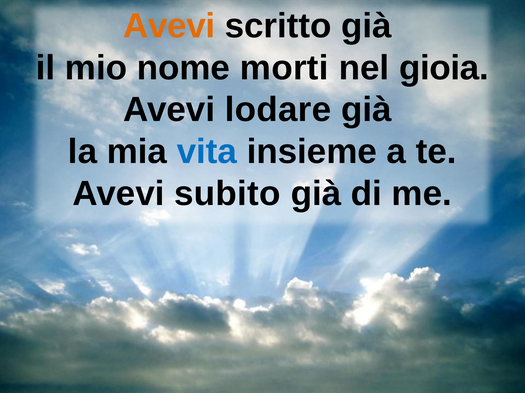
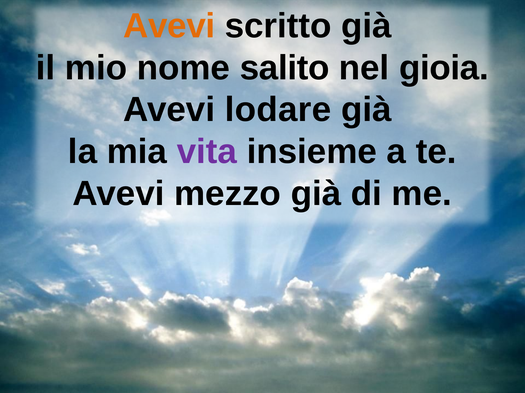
morti: morti -> salito
vita colour: blue -> purple
subito: subito -> mezzo
